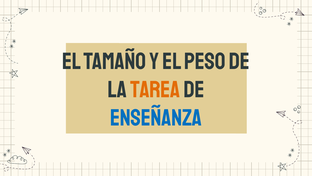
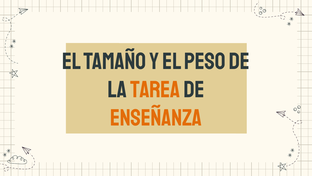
enseñanza colour: blue -> orange
